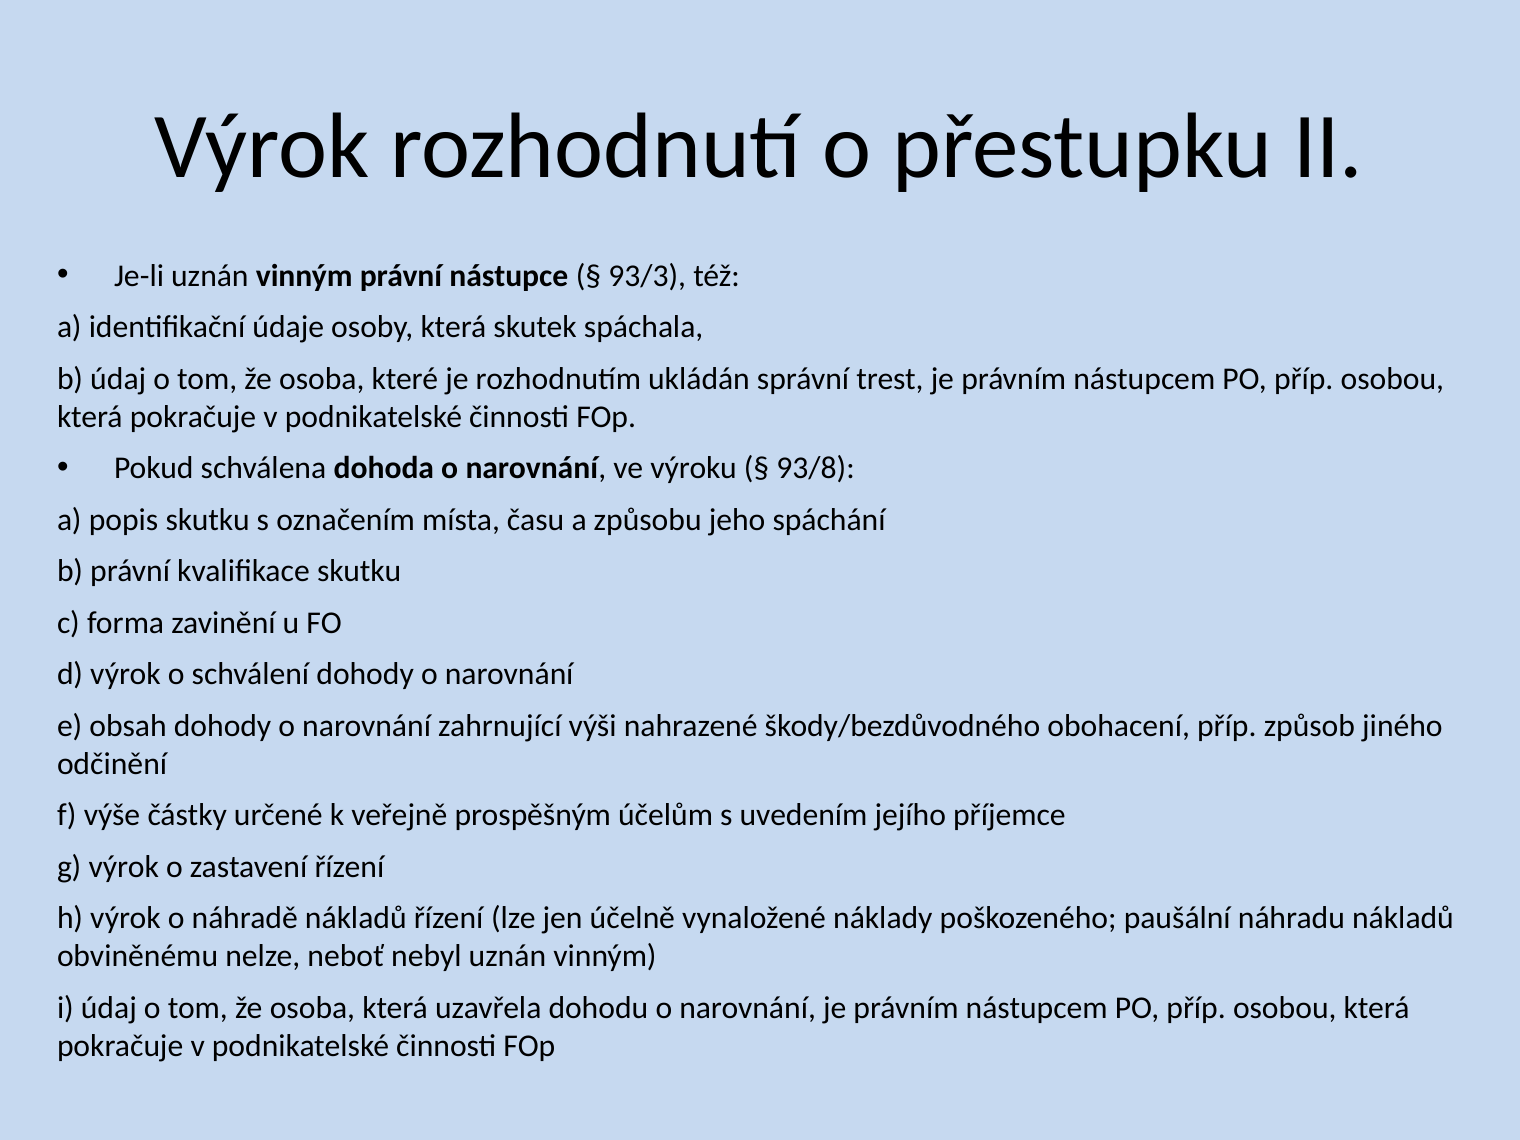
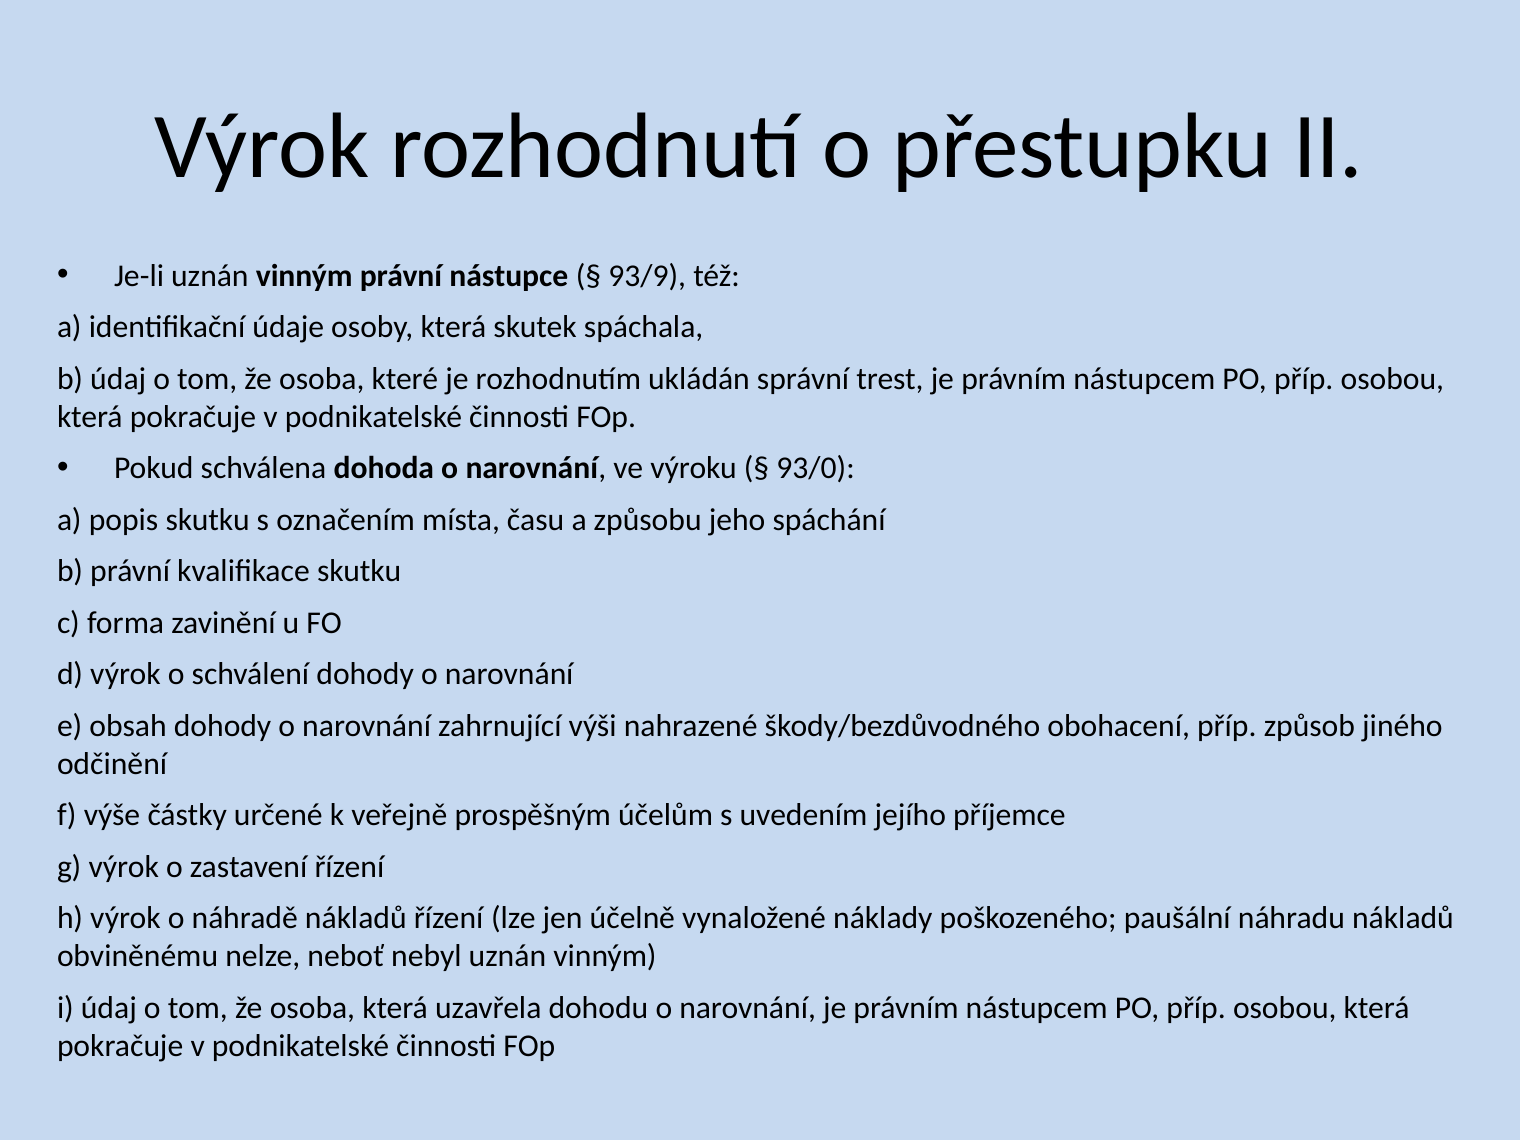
93/3: 93/3 -> 93/9
93/8: 93/8 -> 93/0
